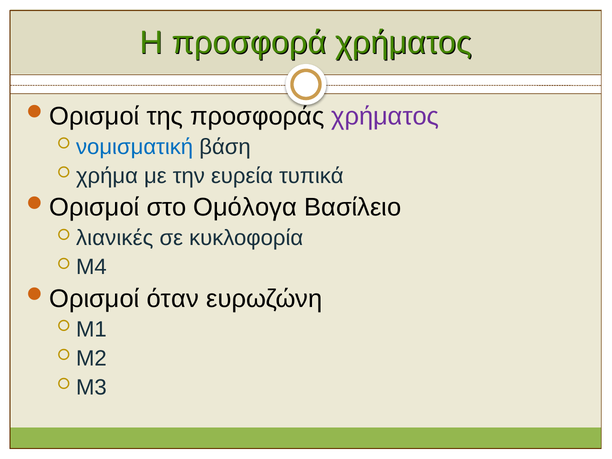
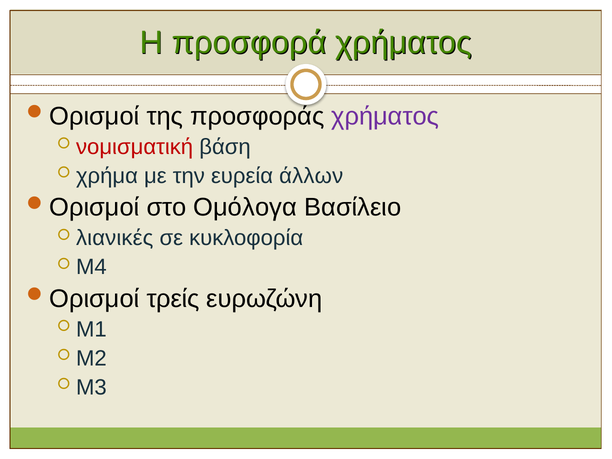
νομισματική colour: blue -> red
τυπικά: τυπικά -> άλλων
όταν: όταν -> τρείς
